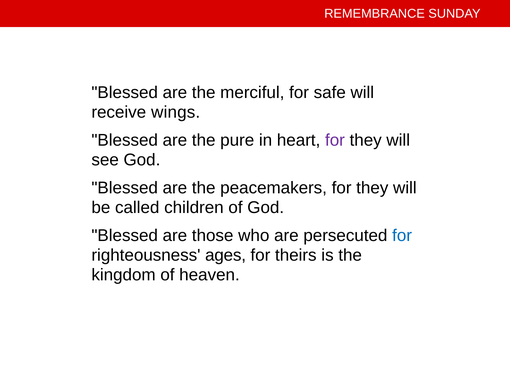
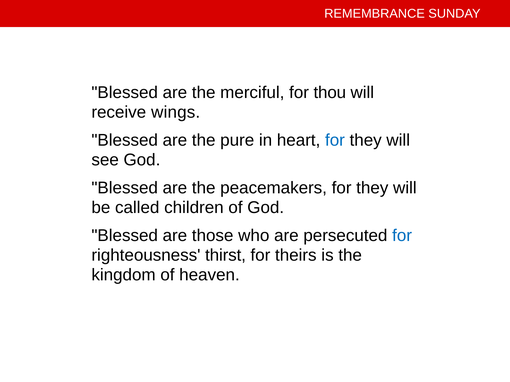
safe: safe -> thou
for at (335, 140) colour: purple -> blue
ages: ages -> thirst
